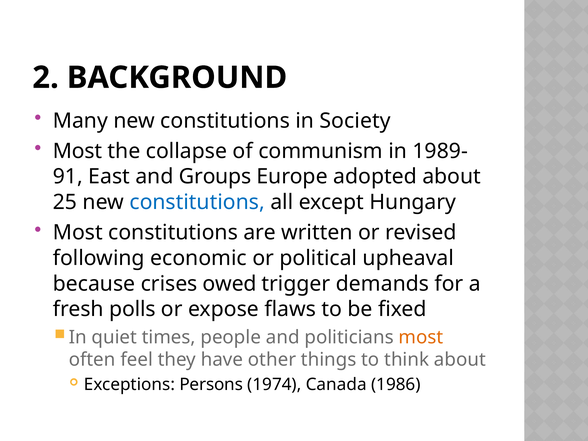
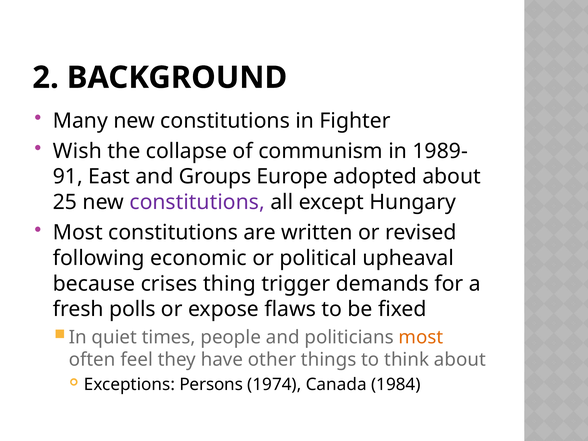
Society: Society -> Fighter
Most at (78, 151): Most -> Wish
constitutions at (197, 202) colour: blue -> purple
owed: owed -> thing
1986: 1986 -> 1984
